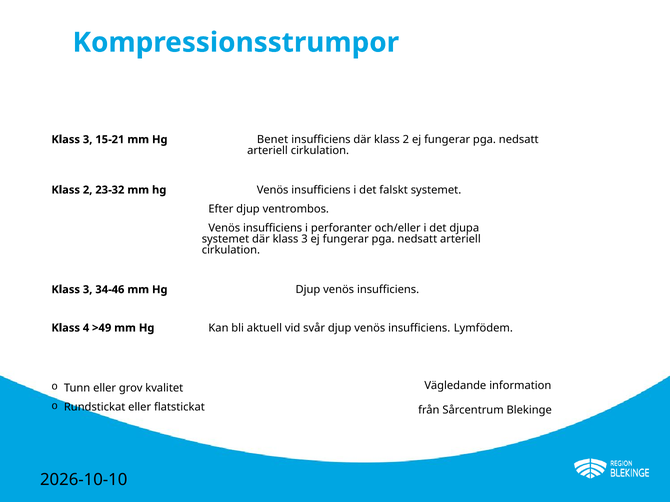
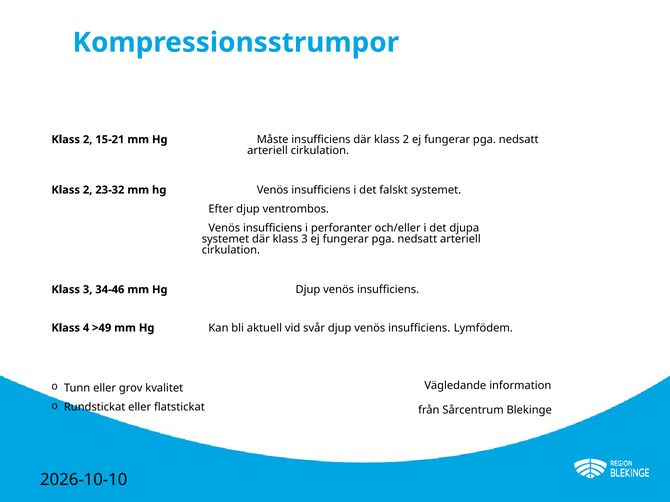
3 at (88, 140): 3 -> 2
Benet: Benet -> Måste
